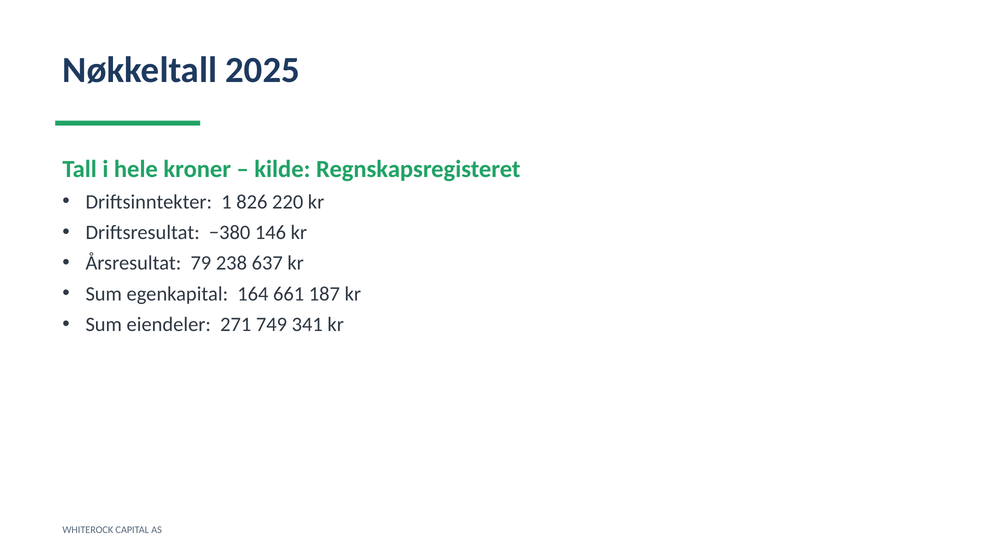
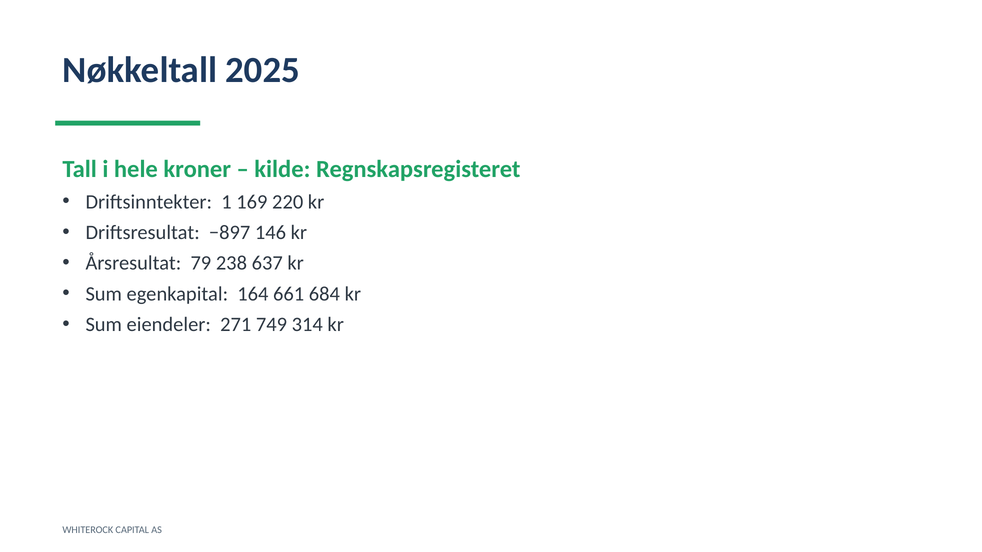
826: 826 -> 169
−380: −380 -> −897
187: 187 -> 684
341: 341 -> 314
